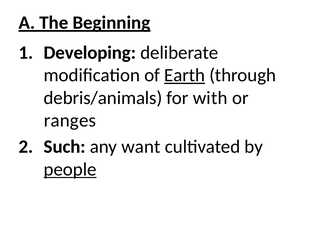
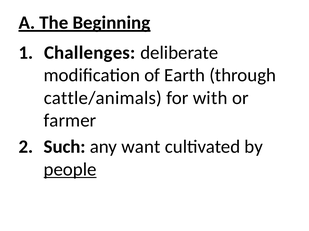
Developing: Developing -> Challenges
Earth underline: present -> none
debris/animals: debris/animals -> cattle/animals
ranges: ranges -> farmer
